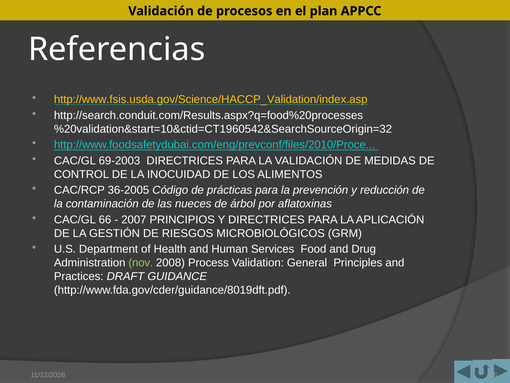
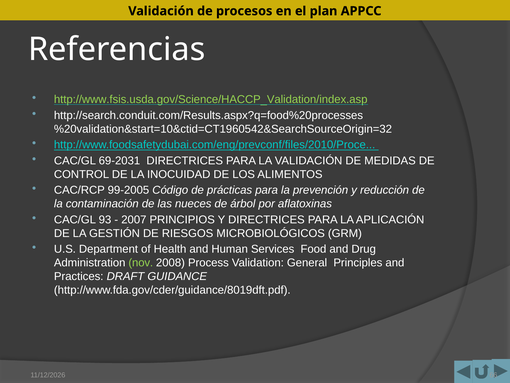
http://www.fsis.usda.gov/Science/HACCP_Validation/index.asp colour: yellow -> light green
69-2003: 69-2003 -> 69-2031
36-2005: 36-2005 -> 99-2005
CAC/GL 66: 66 -> 93
